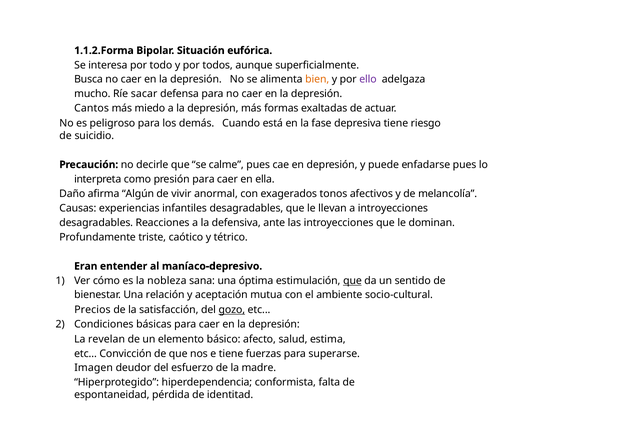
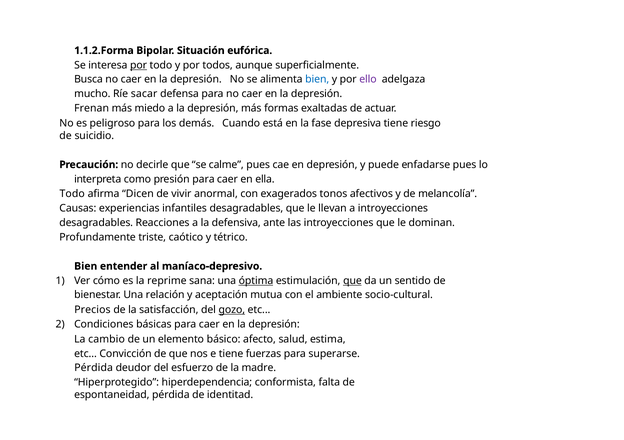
por at (139, 65) underline: none -> present
bien at (317, 80) colour: orange -> blue
Cantos: Cantos -> Frenan
Daño at (72, 194): Daño -> Todo
Algún: Algún -> Dicen
Eran at (86, 266): Eran -> Bien
nobleza: nobleza -> reprime
óptima underline: none -> present
revelan: revelan -> cambio
Imagen at (94, 368): Imagen -> Pérdida
